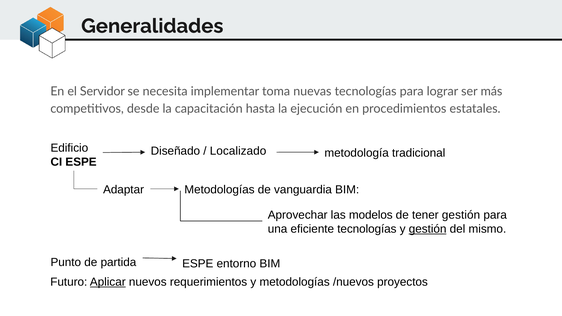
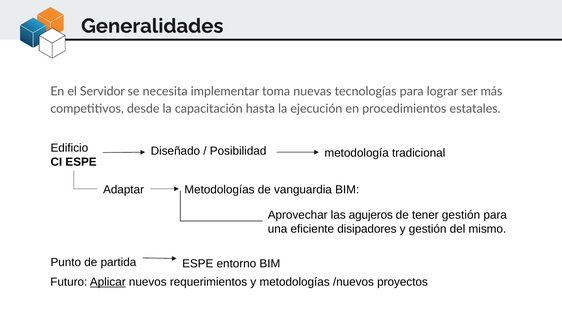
Localizado: Localizado -> Posibilidad
modelos: modelos -> agujeros
eficiente tecnologías: tecnologías -> disipadores
gestión at (428, 229) underline: present -> none
